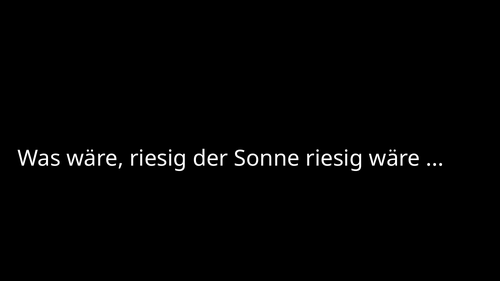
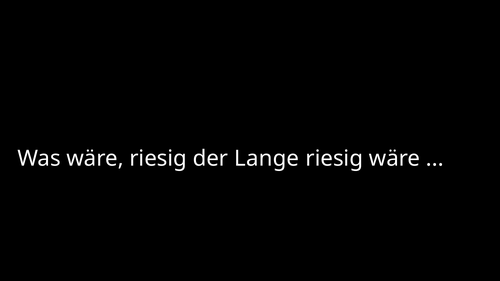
Sonne: Sonne -> Lange
